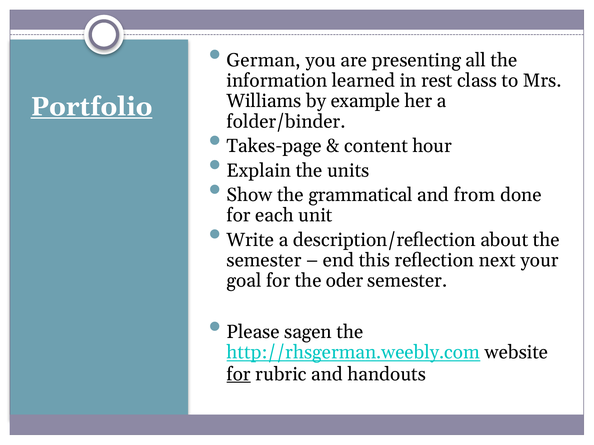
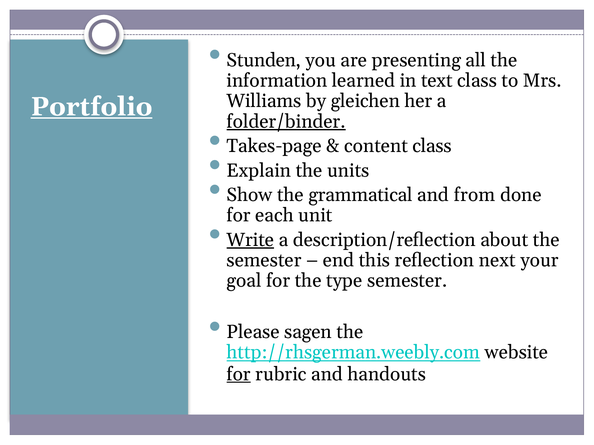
German: German -> Stunden
rest: rest -> text
example: example -> gleichen
folder/binder underline: none -> present
content hour: hour -> class
Write underline: none -> present
oder: oder -> type
